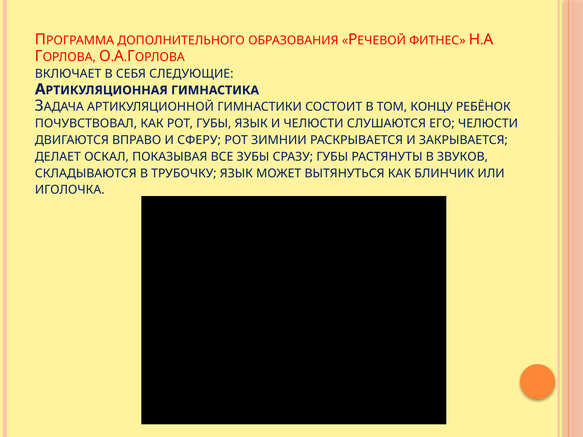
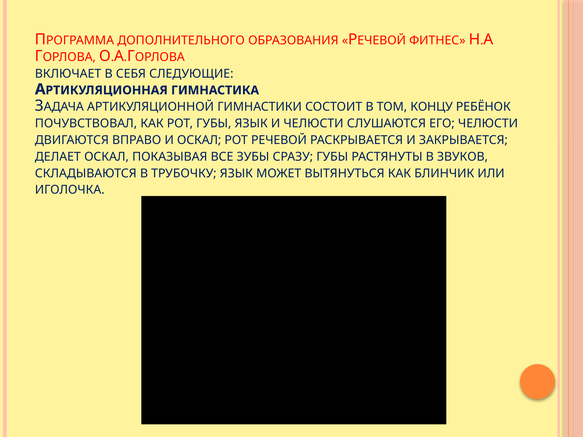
И СФЕРУ: СФЕРУ -> ОСКАЛ
ЗИМНИИ: ЗИМНИИ -> РЕЧЕВОЙ
